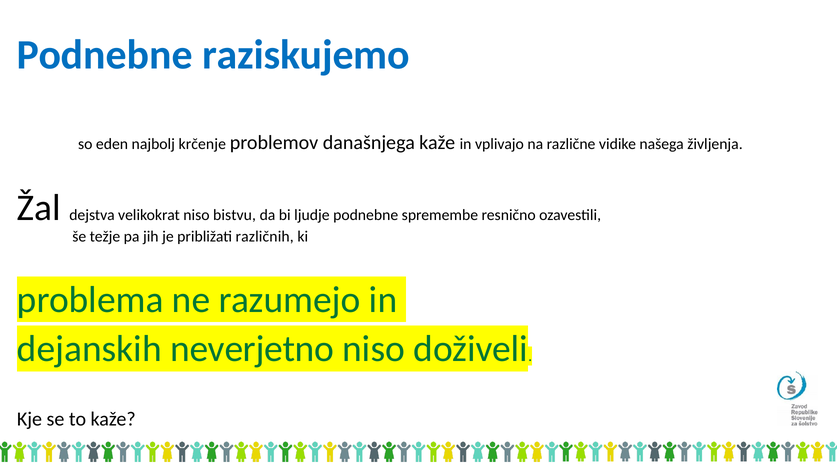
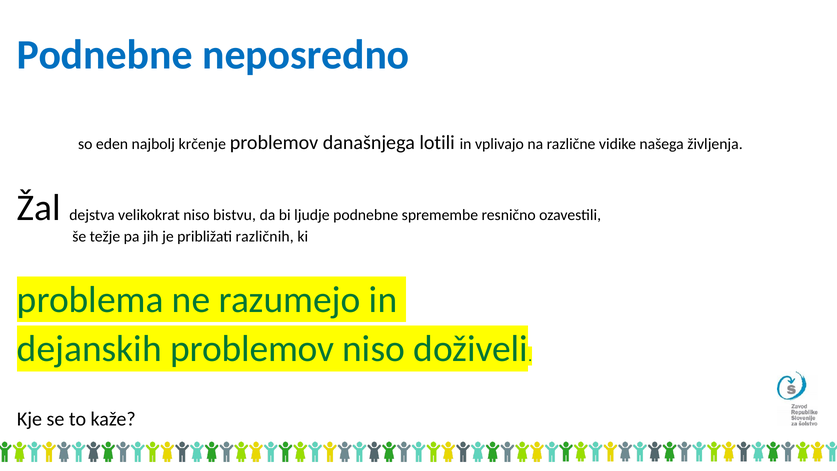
raziskujemo: raziskujemo -> neposredno
današnjega kaže: kaže -> lotili
dejanskih neverjetno: neverjetno -> problemov
